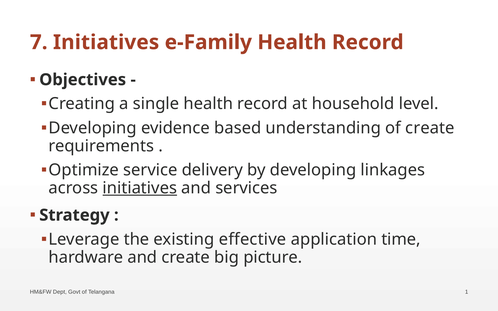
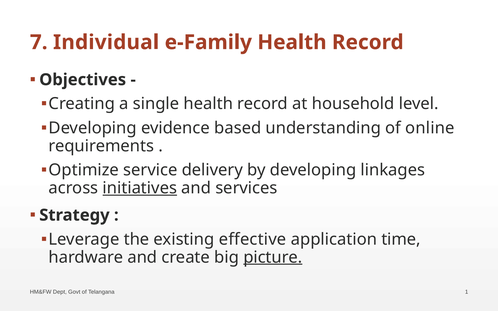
7 Initiatives: Initiatives -> Individual
of create: create -> online
picture underline: none -> present
